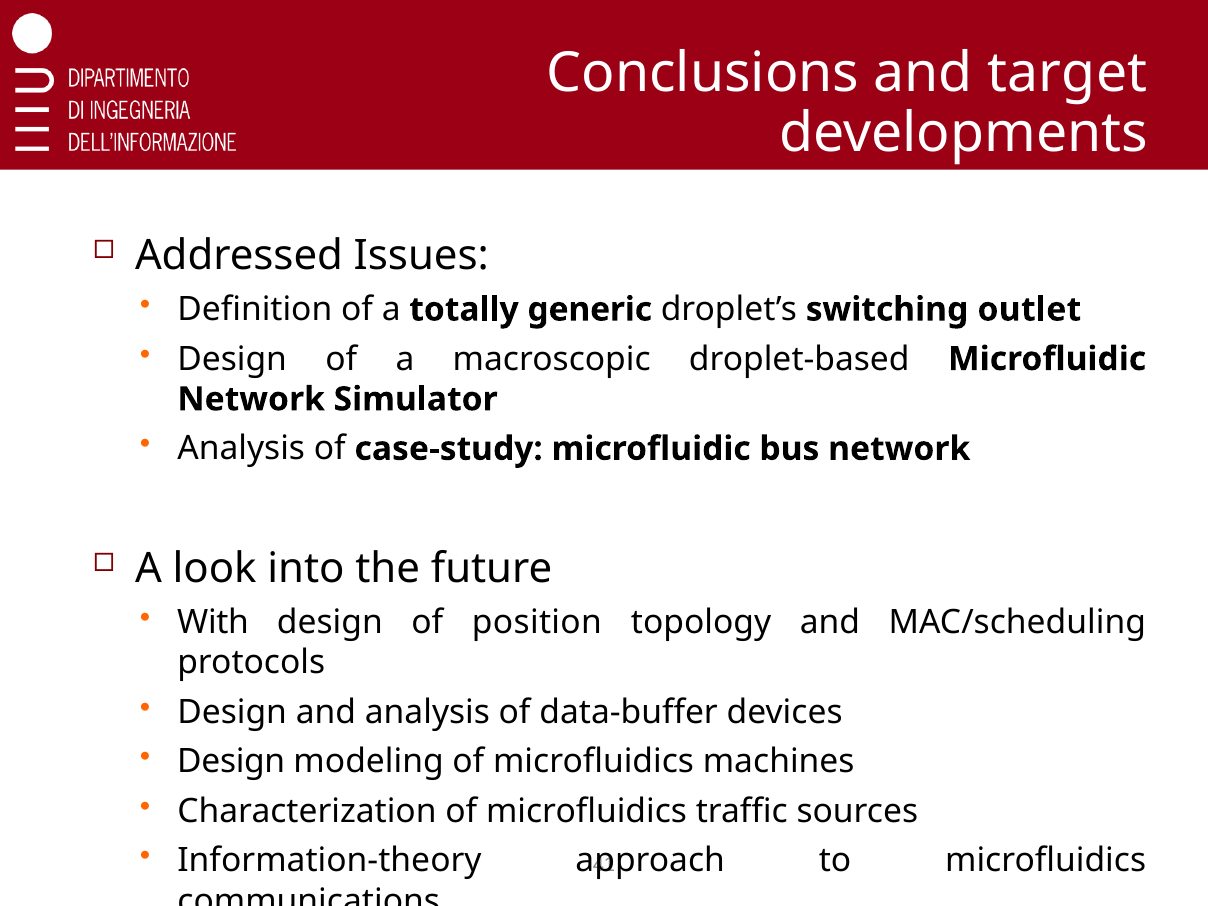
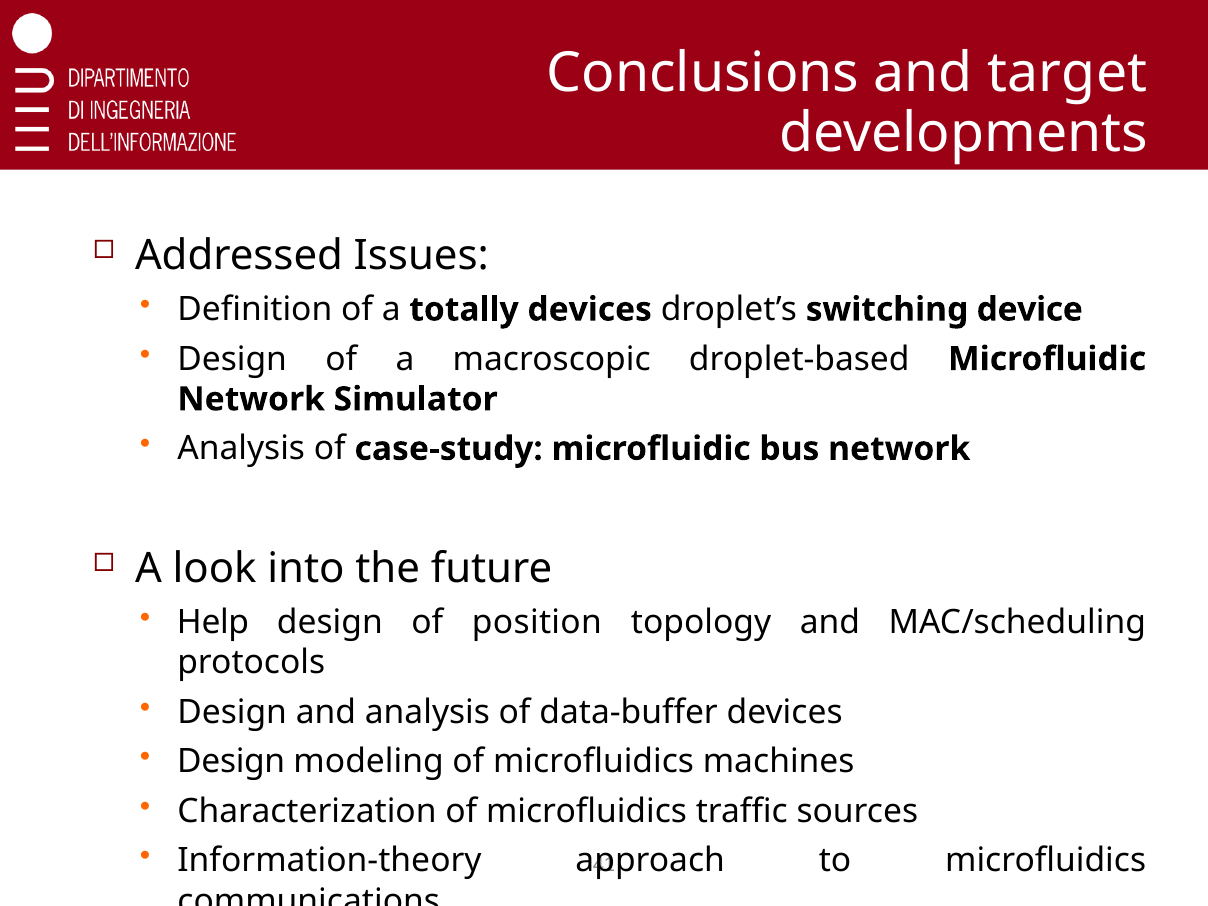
totally generic: generic -> devices
outlet: outlet -> device
With: With -> Help
